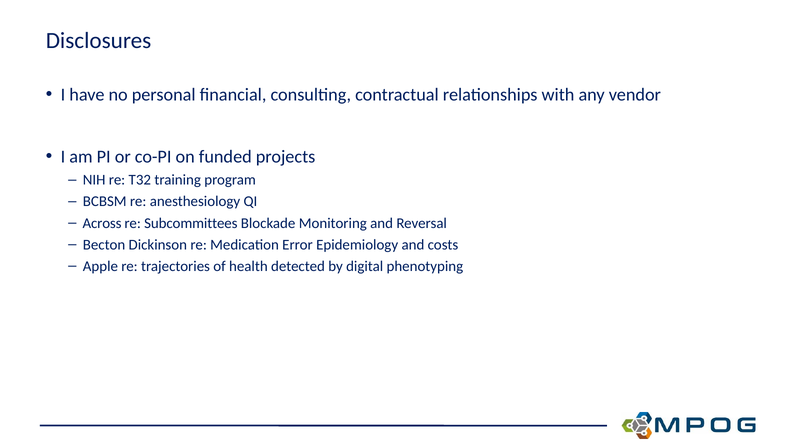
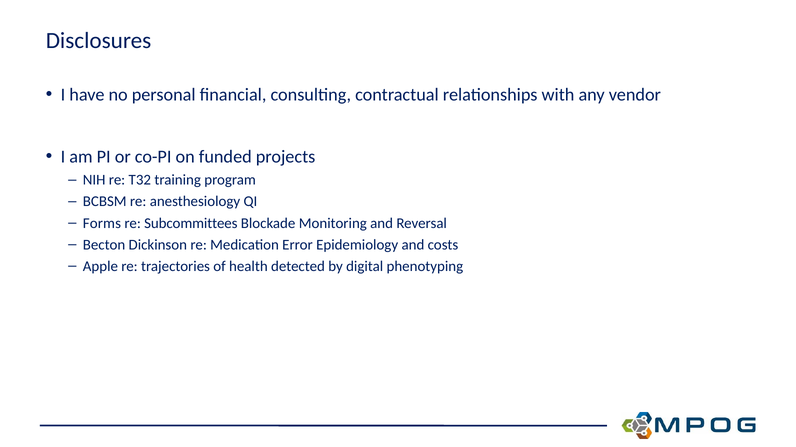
Across: Across -> Forms
